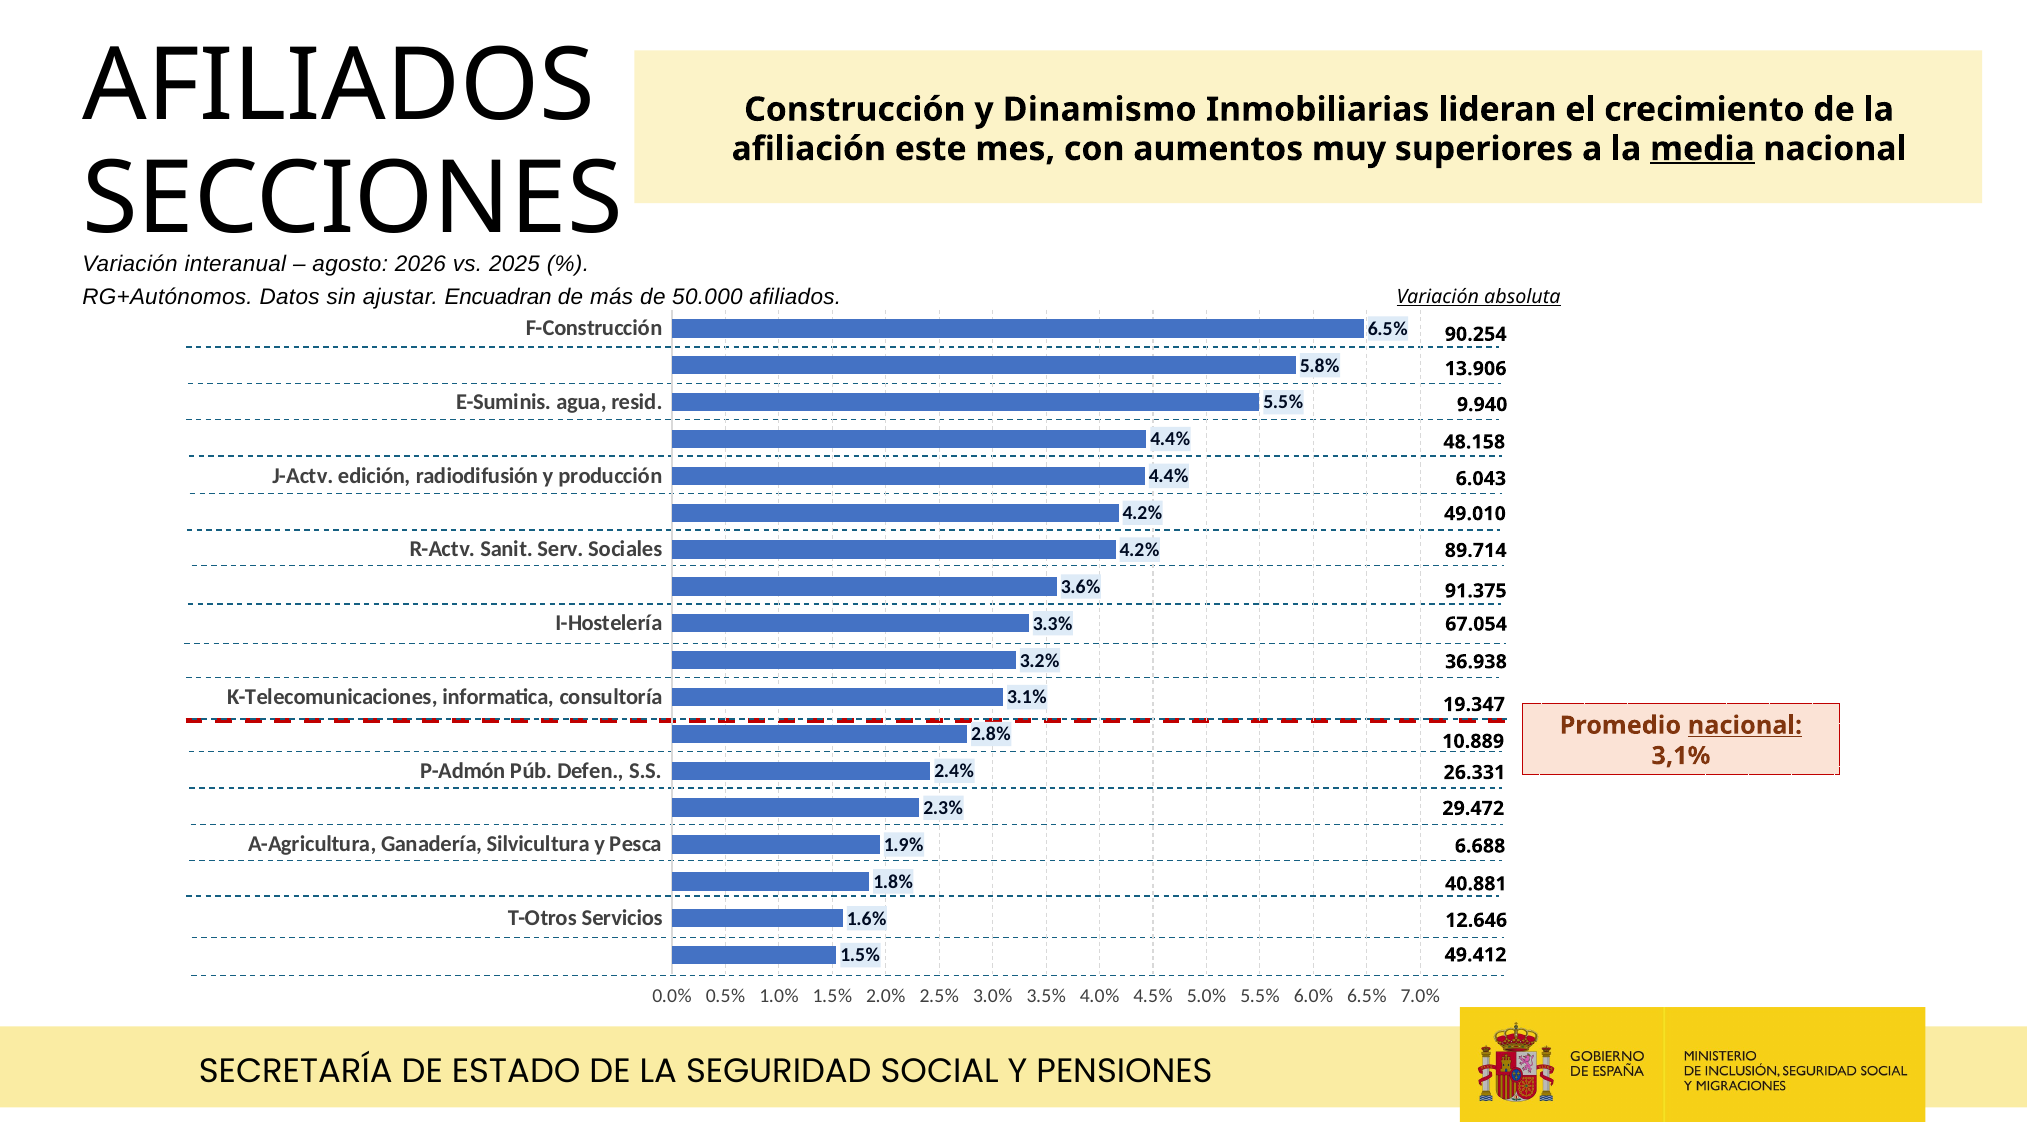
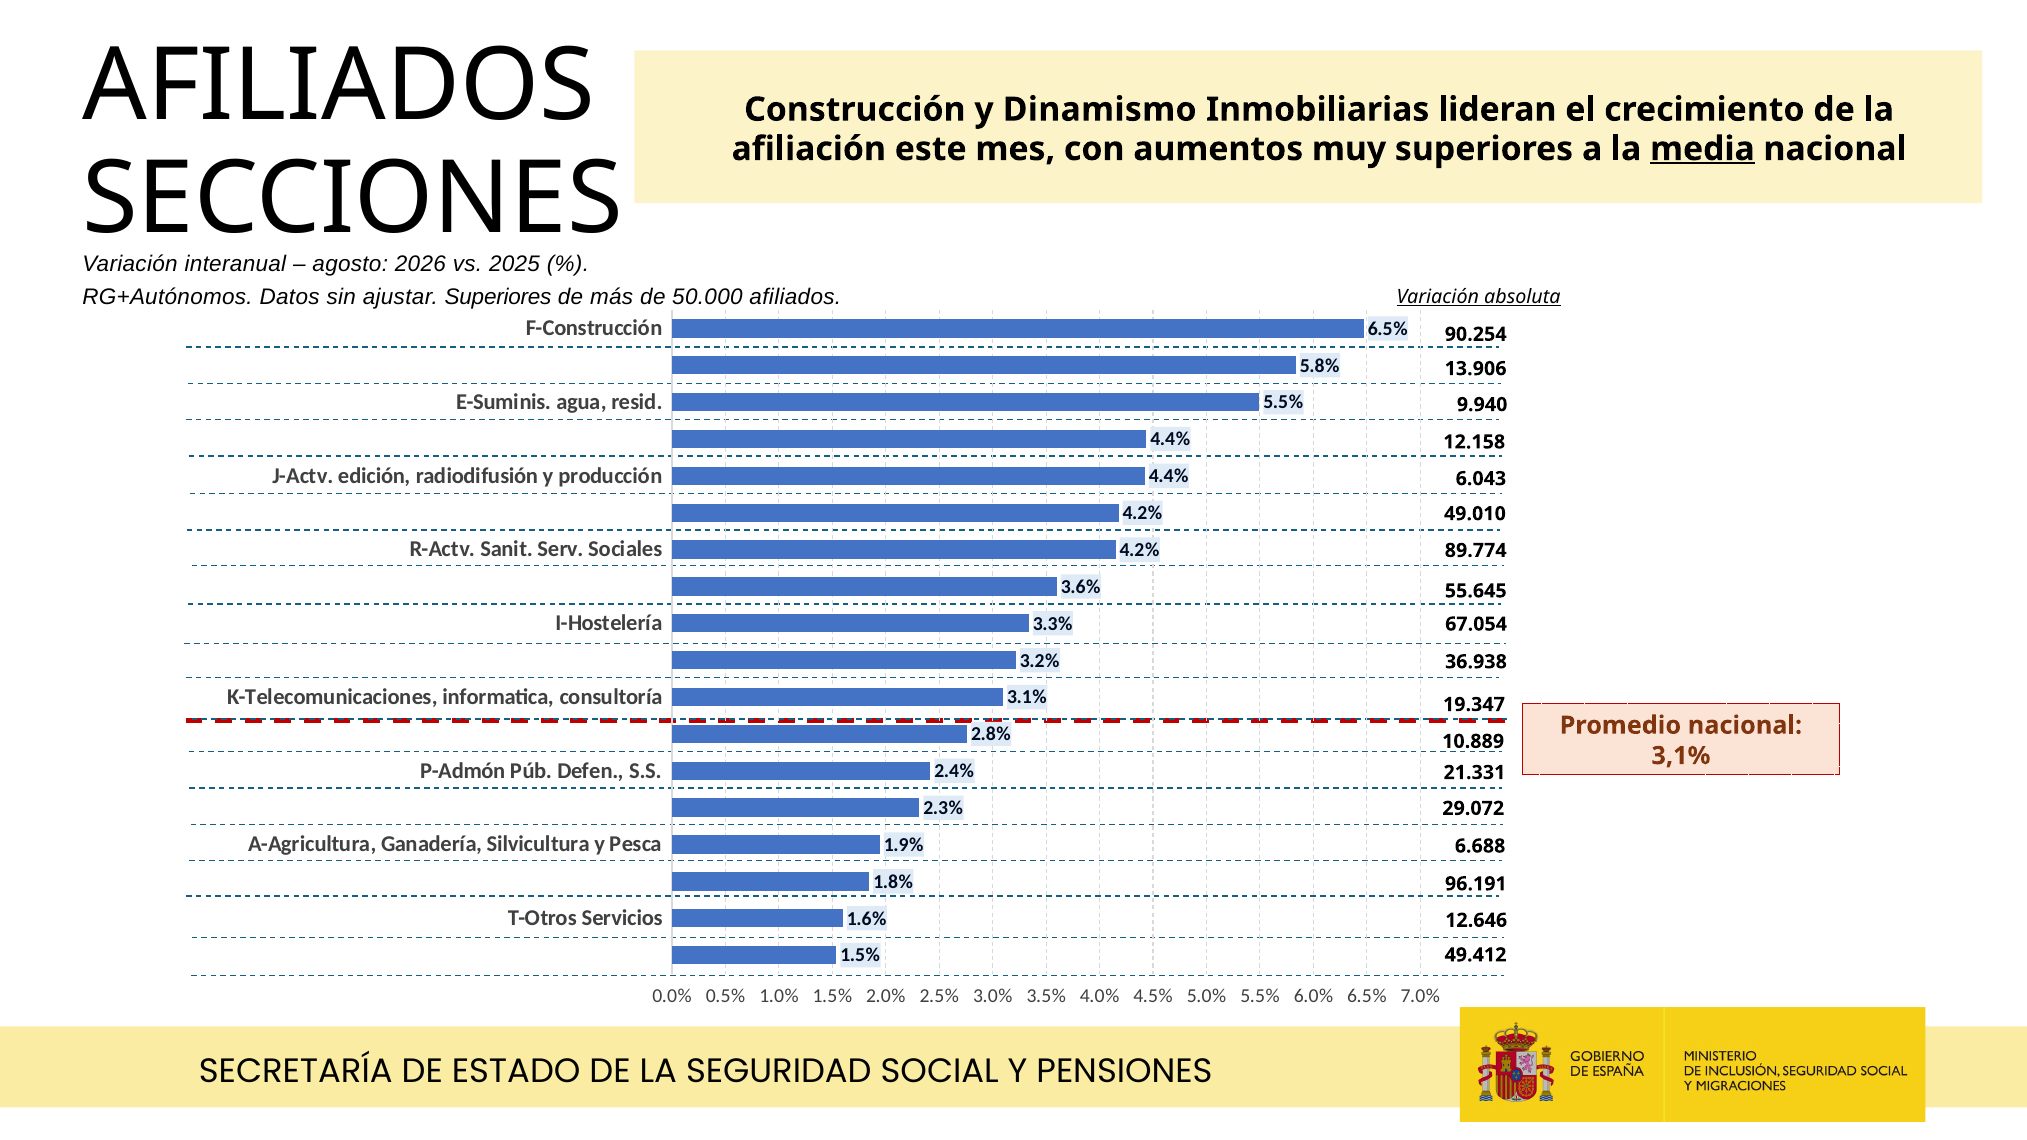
ajustar Encuadran: Encuadran -> Superiores
48.158: 48.158 -> 12.158
89.714: 89.714 -> 89.774
91.375: 91.375 -> 55.645
nacional at (1745, 726) underline: present -> none
26.331: 26.331 -> 21.331
29.472: 29.472 -> 29.072
40.881: 40.881 -> 96.191
